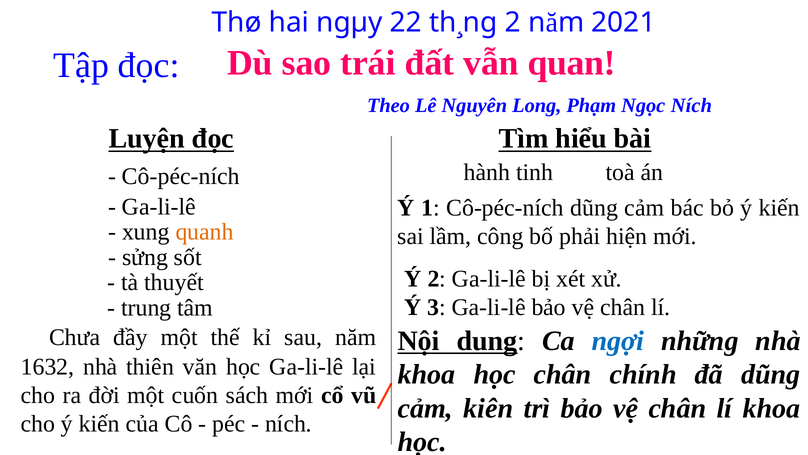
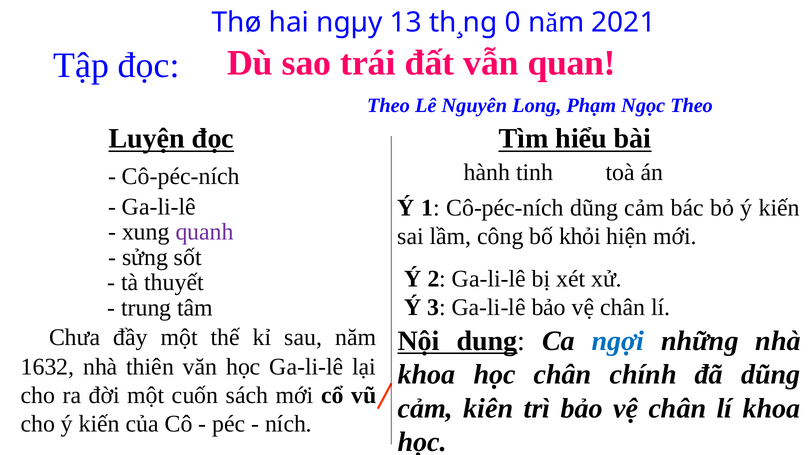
22: 22 -> 13
th¸ng 2: 2 -> 0
Ngọc Ních: Ních -> Theo
quanh colour: orange -> purple
phải: phải -> khỏi
